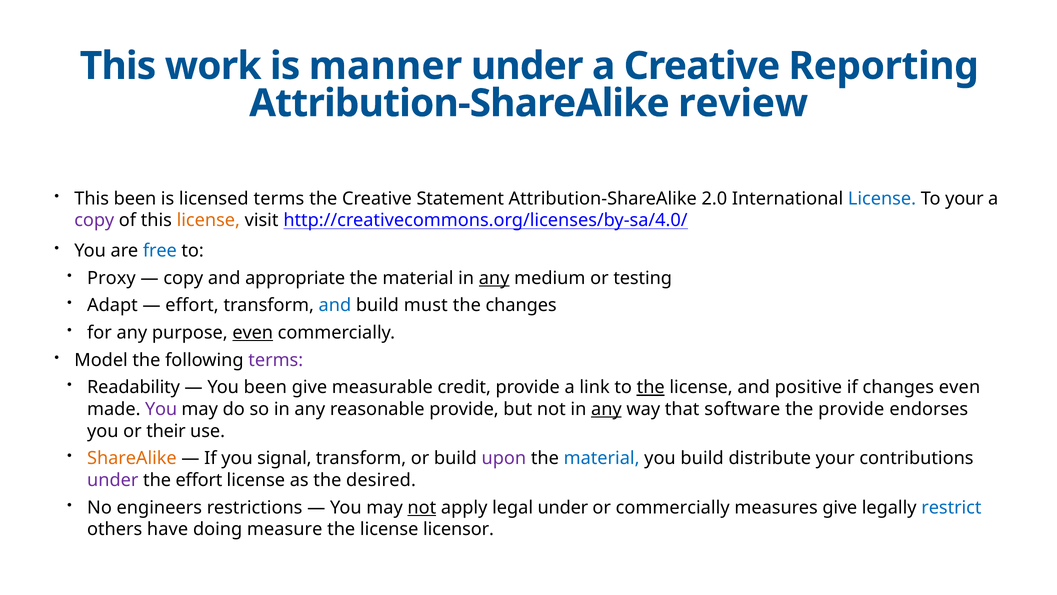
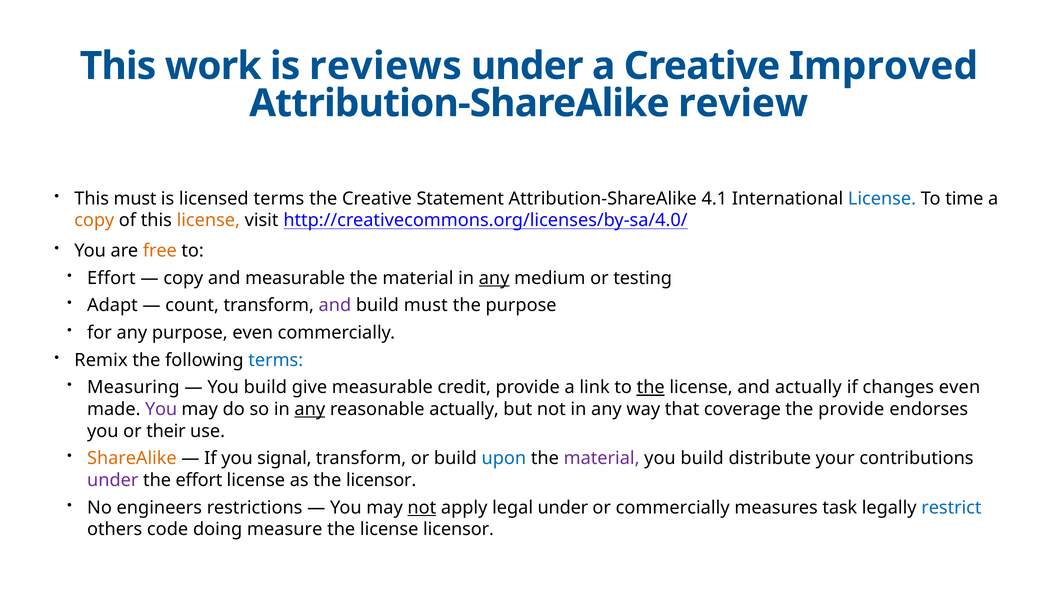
manner: manner -> reviews
Reporting: Reporting -> Improved
This been: been -> must
2.0: 2.0 -> 4.1
To your: your -> time
copy at (94, 220) colour: purple -> orange
free colour: blue -> orange
Proxy at (111, 278): Proxy -> Effort
and appropriate: appropriate -> measurable
effort at (192, 305): effort -> count
and at (335, 305) colour: blue -> purple
the changes: changes -> purpose
even at (253, 333) underline: present -> none
Model: Model -> Remix
terms at (276, 360) colour: purple -> blue
Readability: Readability -> Measuring
been at (265, 387): been -> build
and positive: positive -> actually
any at (310, 409) underline: none -> present
reasonable provide: provide -> actually
any at (606, 409) underline: present -> none
software: software -> coverage
upon colour: purple -> blue
material at (602, 458) colour: blue -> purple
the desired: desired -> licensor
measures give: give -> task
have: have -> code
